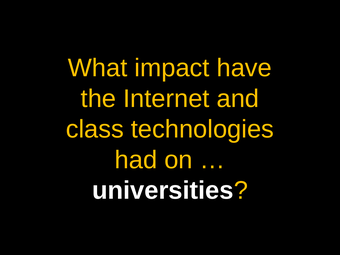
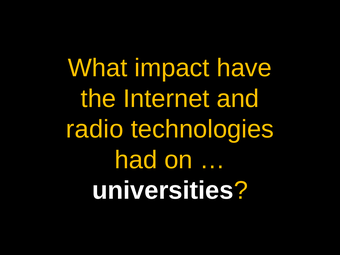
class: class -> radio
